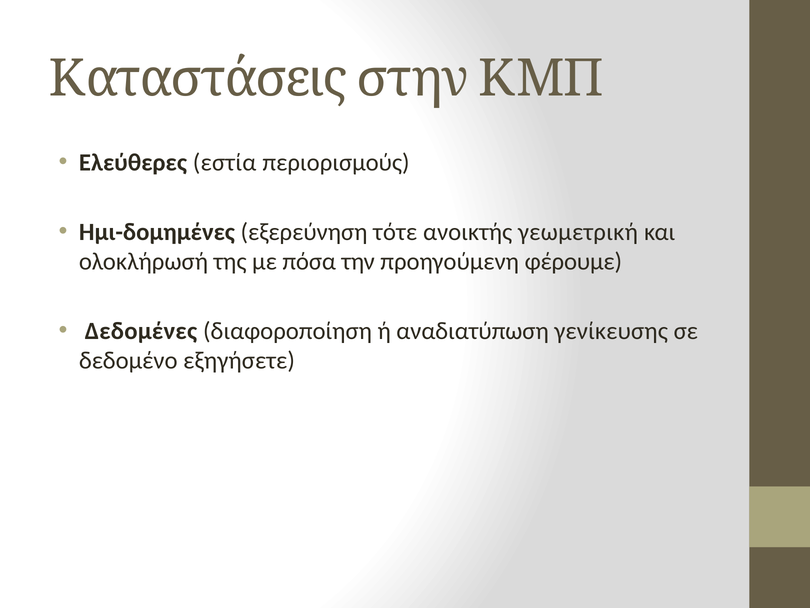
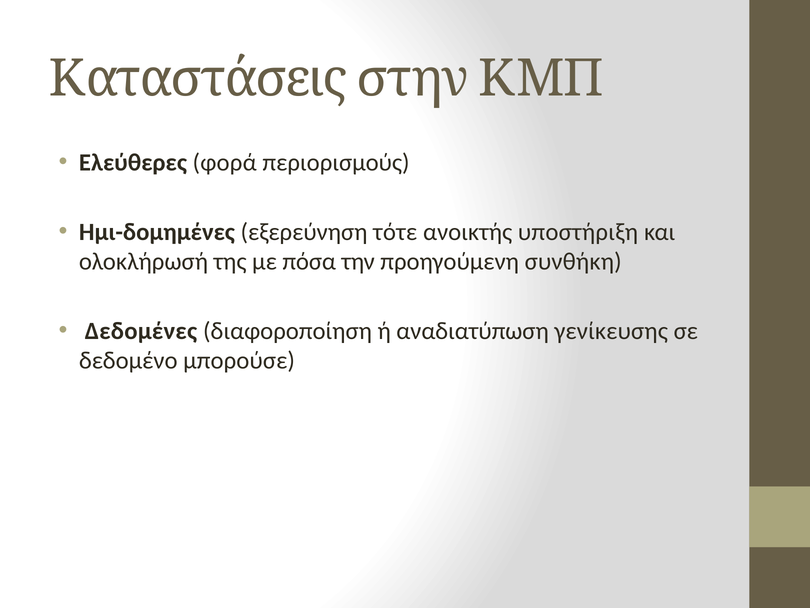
εστία: εστία -> φορά
γεωμετρική: γεωμετρική -> υποστήριξη
φέρουμε: φέρουμε -> συνθήκη
εξηγήσετε: εξηγήσετε -> μπορούσε
